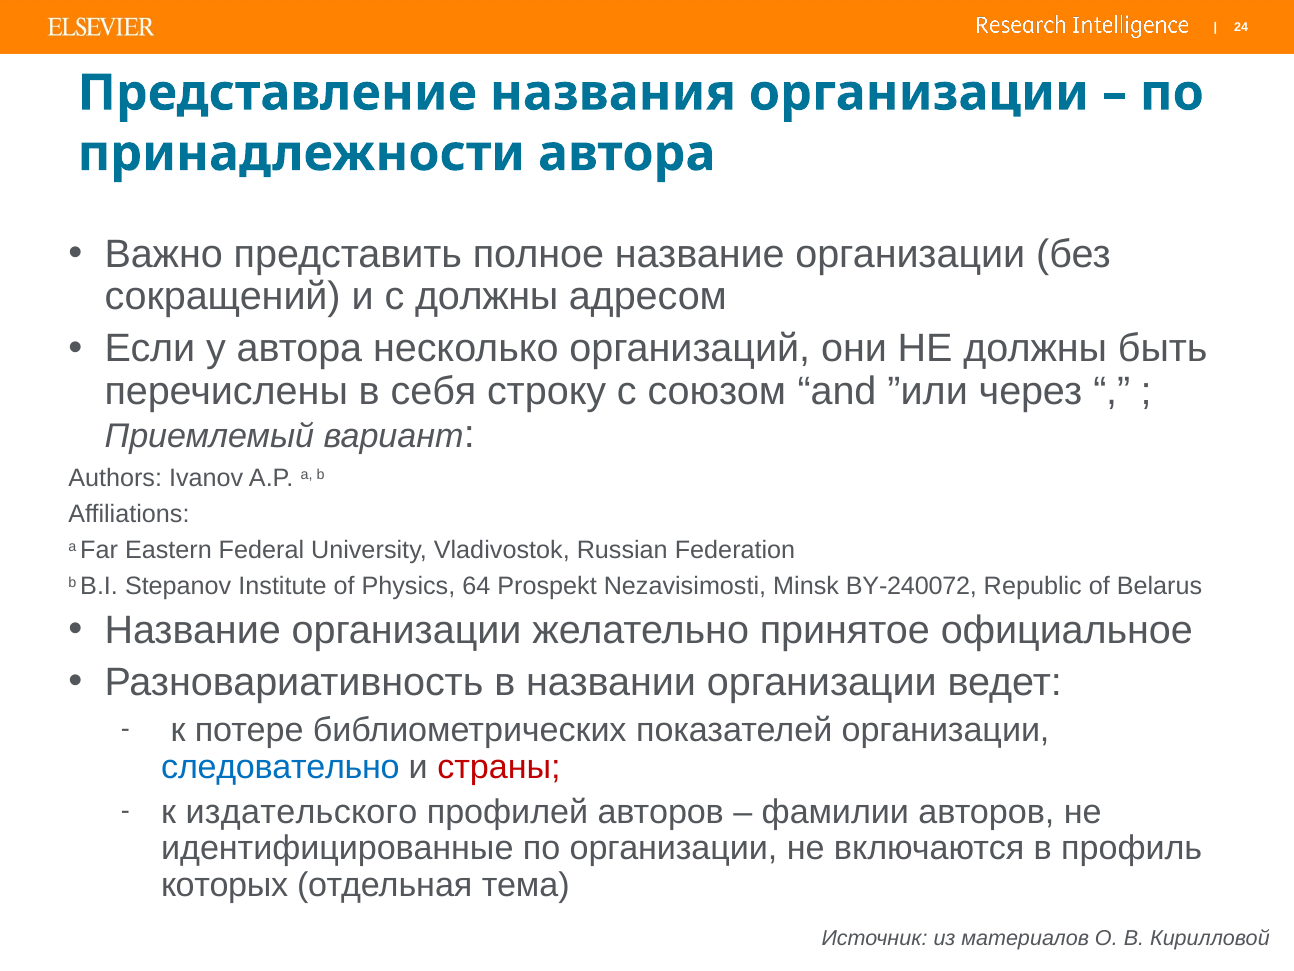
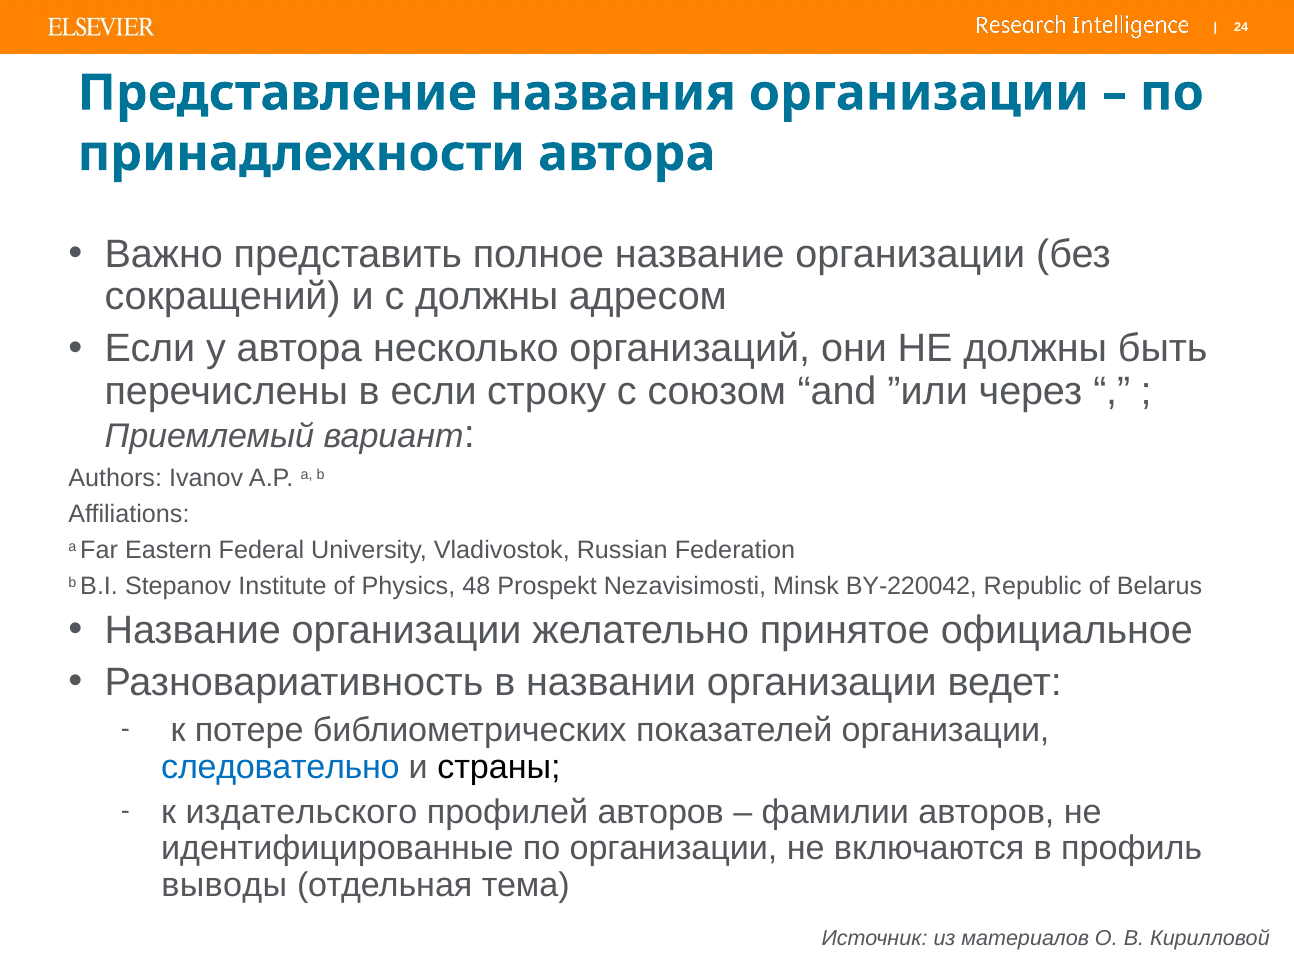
в себя: себя -> если
64: 64 -> 48
BY-240072: BY-240072 -> BY-220042
страны colour: red -> black
которых: которых -> выводы
